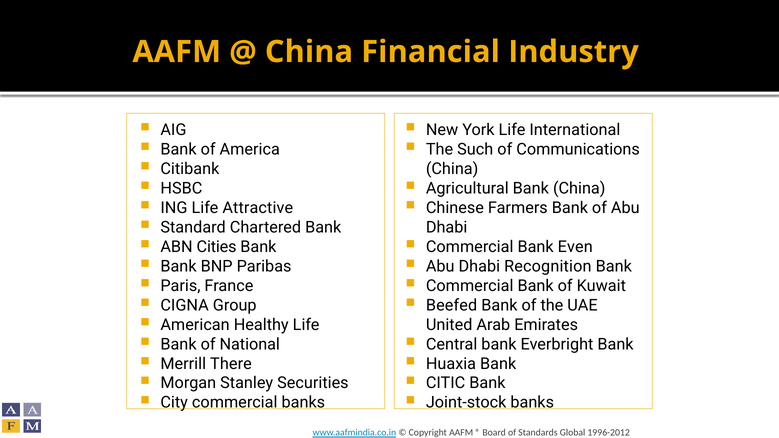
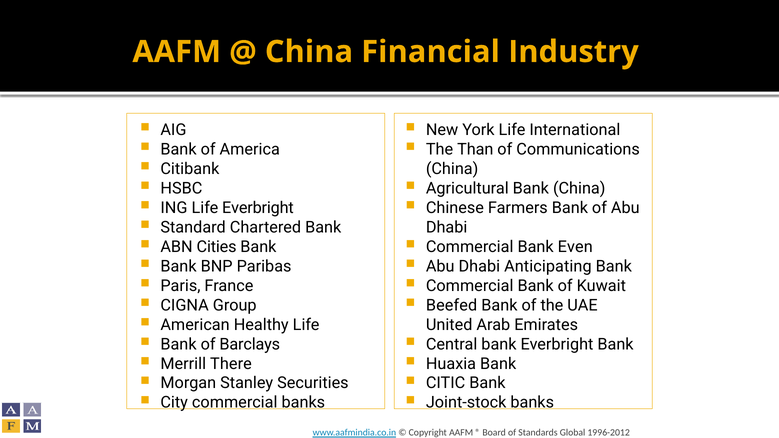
Such: Such -> Than
Life Attractive: Attractive -> Everbright
Recognition: Recognition -> Anticipating
National: National -> Barclays
